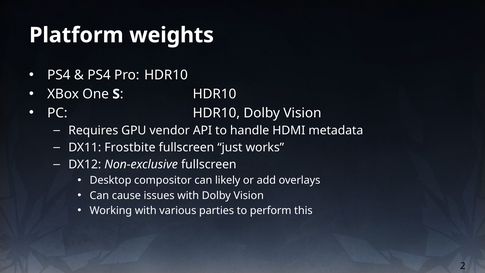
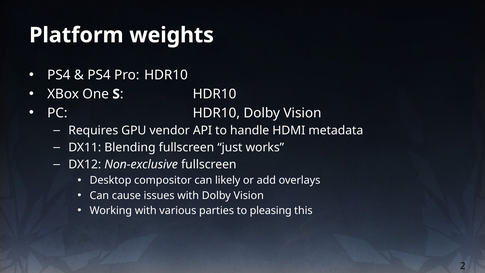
Frostbite: Frostbite -> Blending
perform: perform -> pleasing
